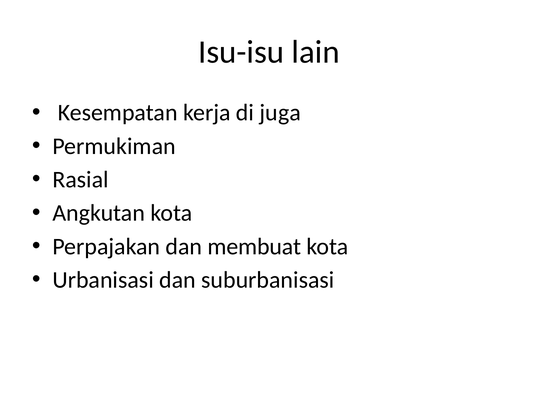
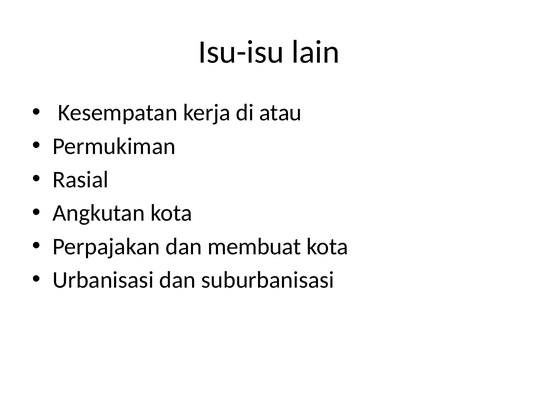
juga: juga -> atau
